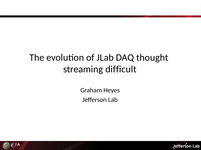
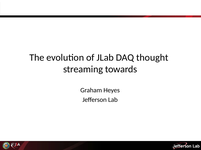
difficult: difficult -> towards
